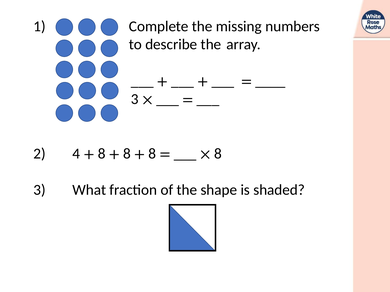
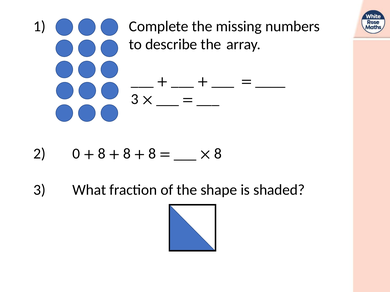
4: 4 -> 0
